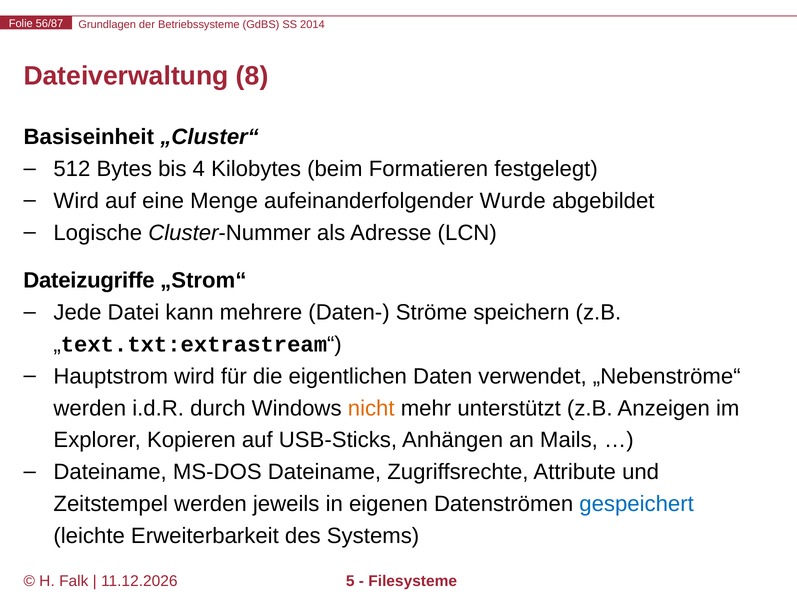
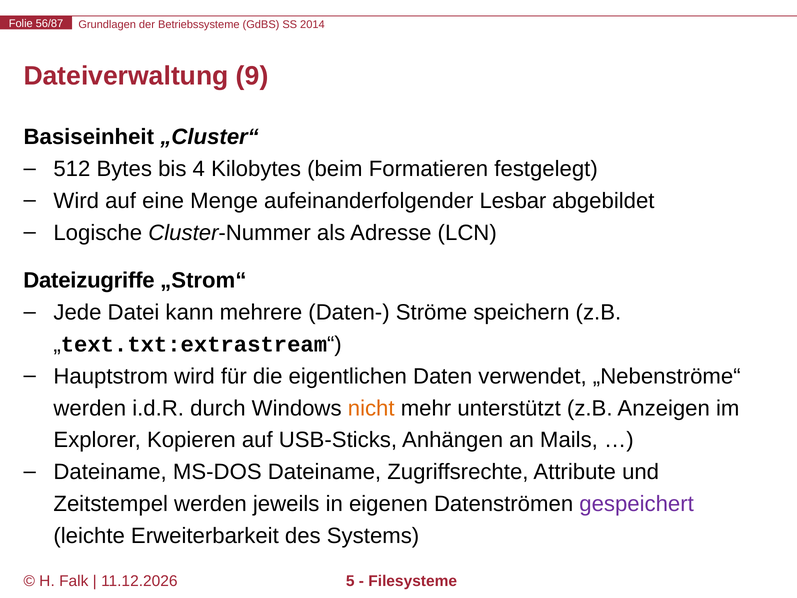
8: 8 -> 9
Wurde: Wurde -> Lesbar
gespeichert colour: blue -> purple
